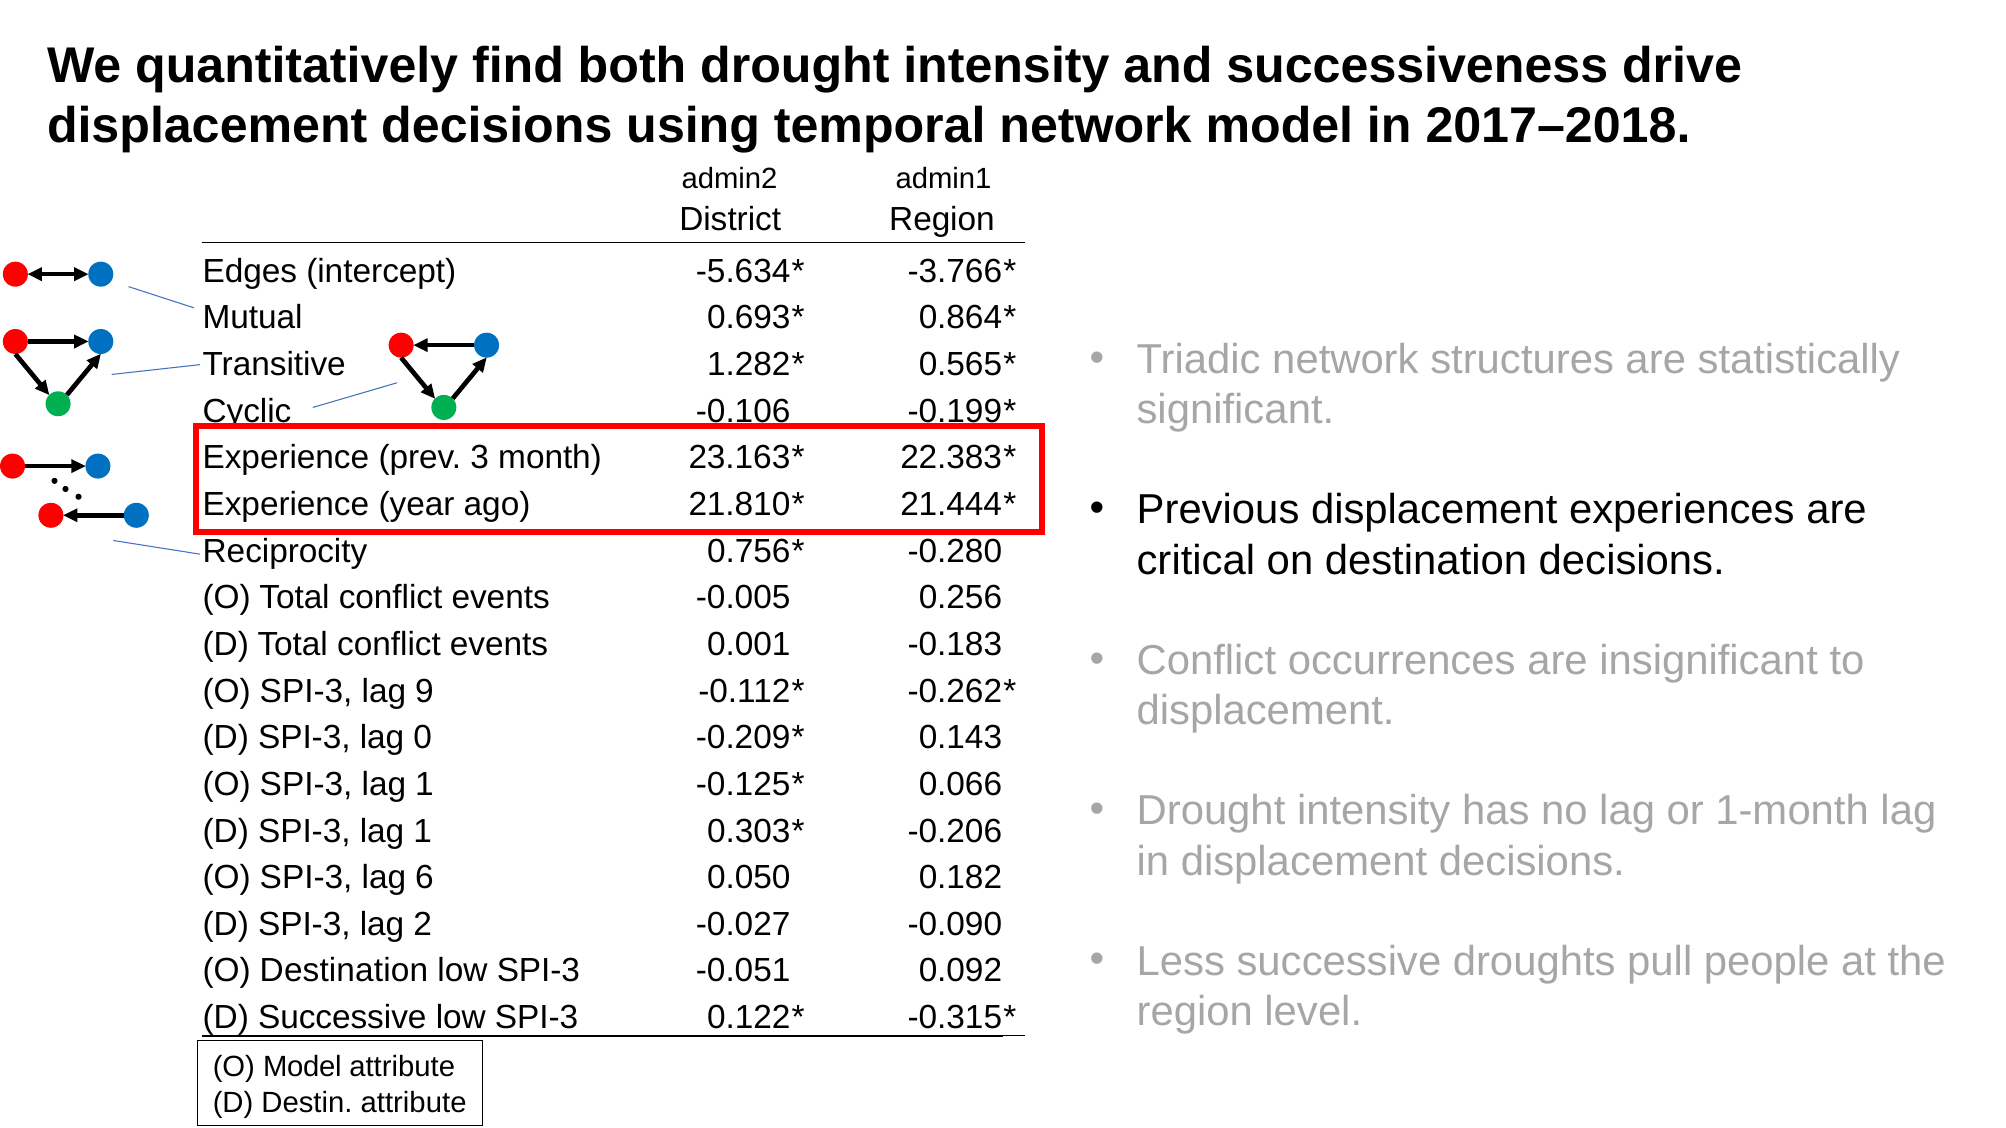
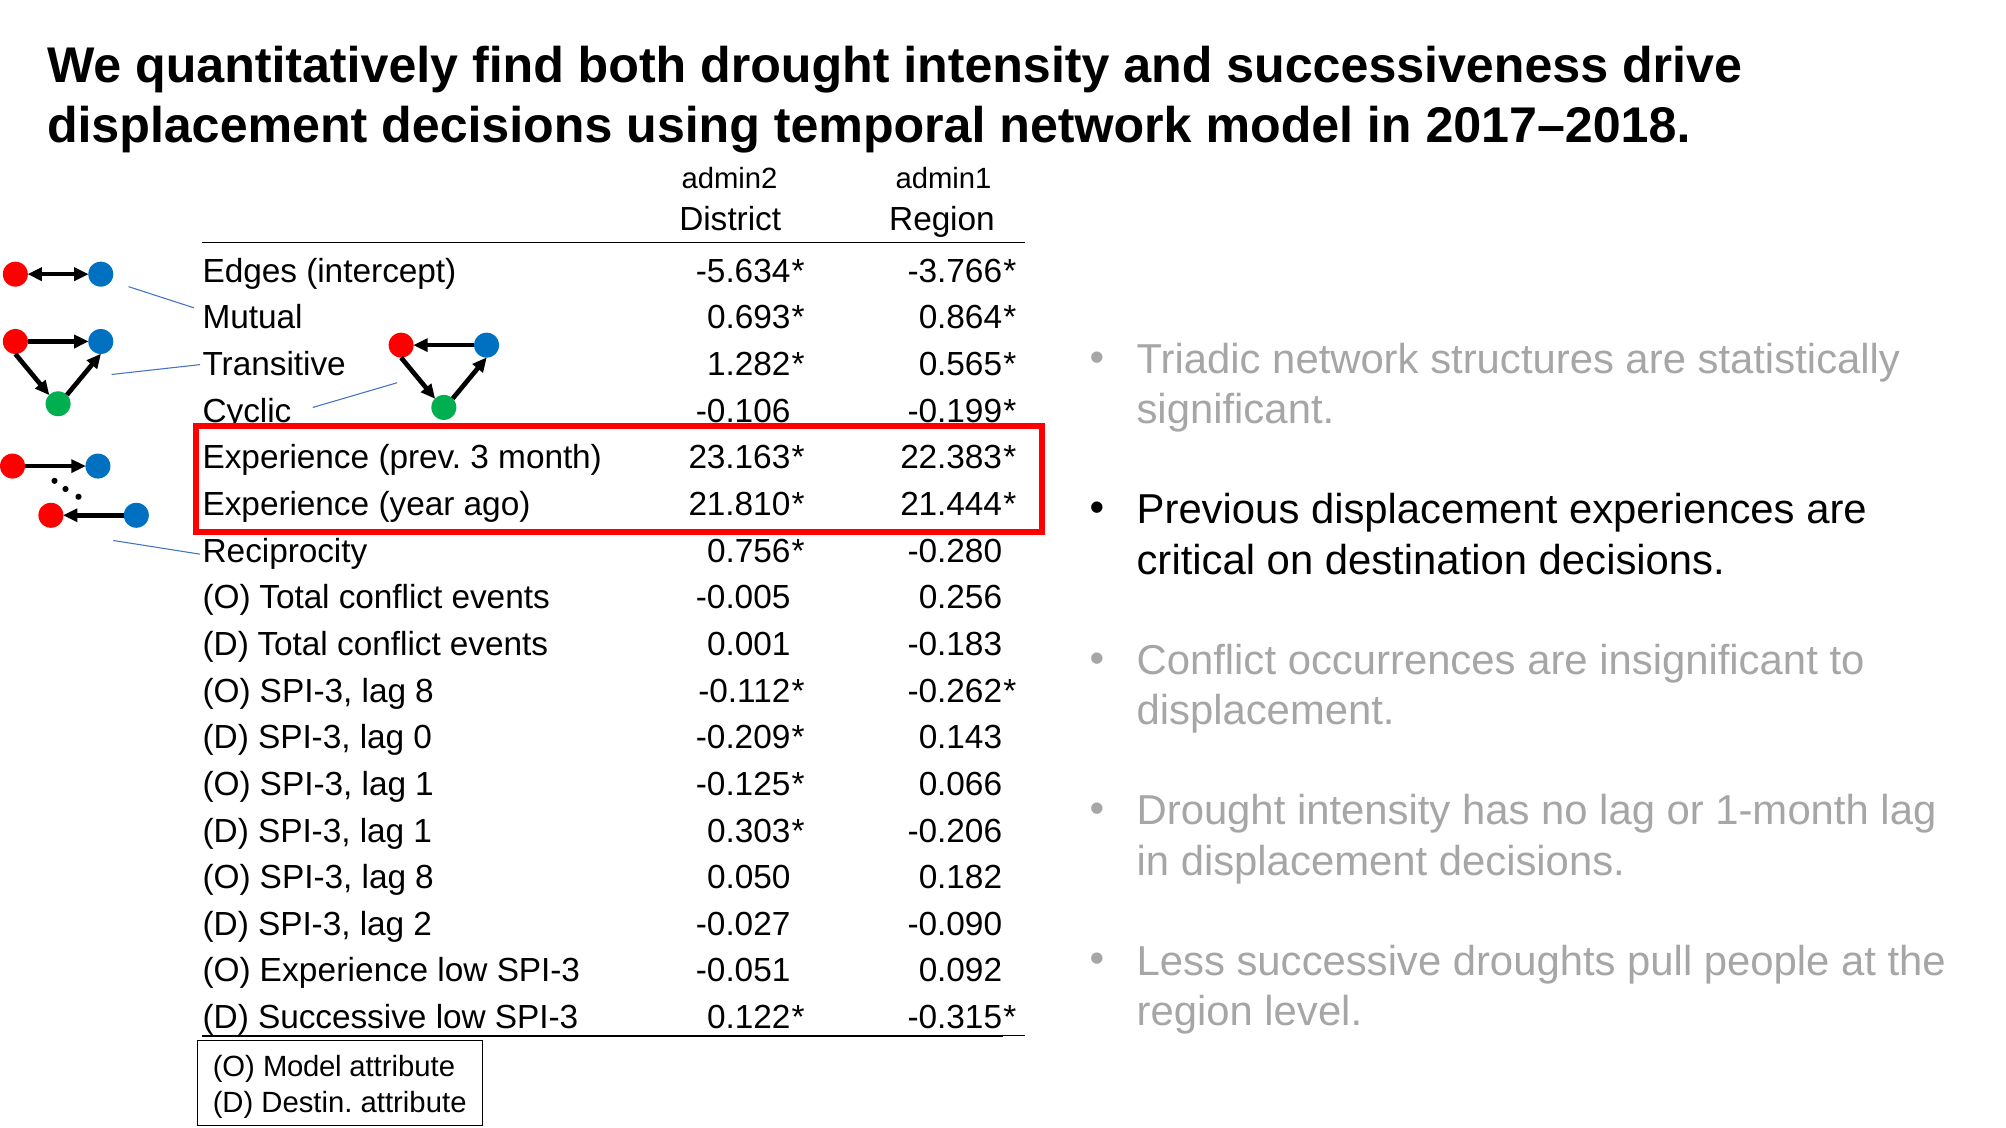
9 at (424, 691): 9 -> 8
6 at (424, 878): 6 -> 8
O Destination: Destination -> Experience
